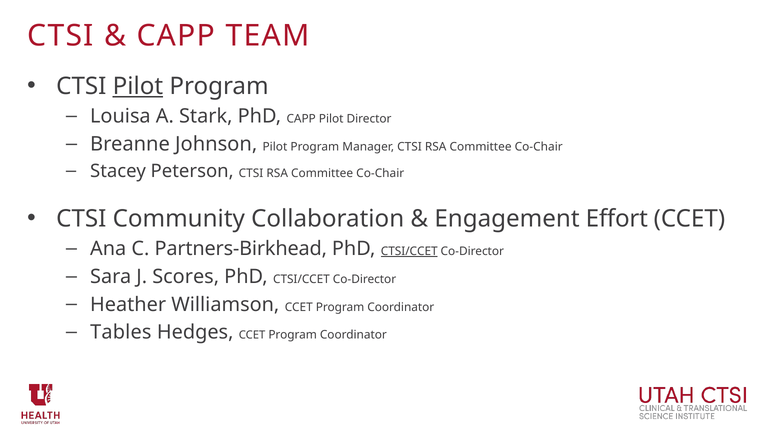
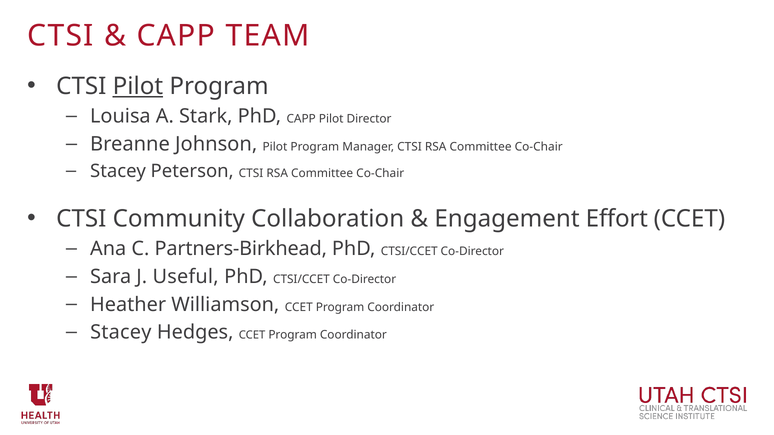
CTSI/CCET at (409, 252) underline: present -> none
Scores: Scores -> Useful
Tables at (121, 333): Tables -> Stacey
